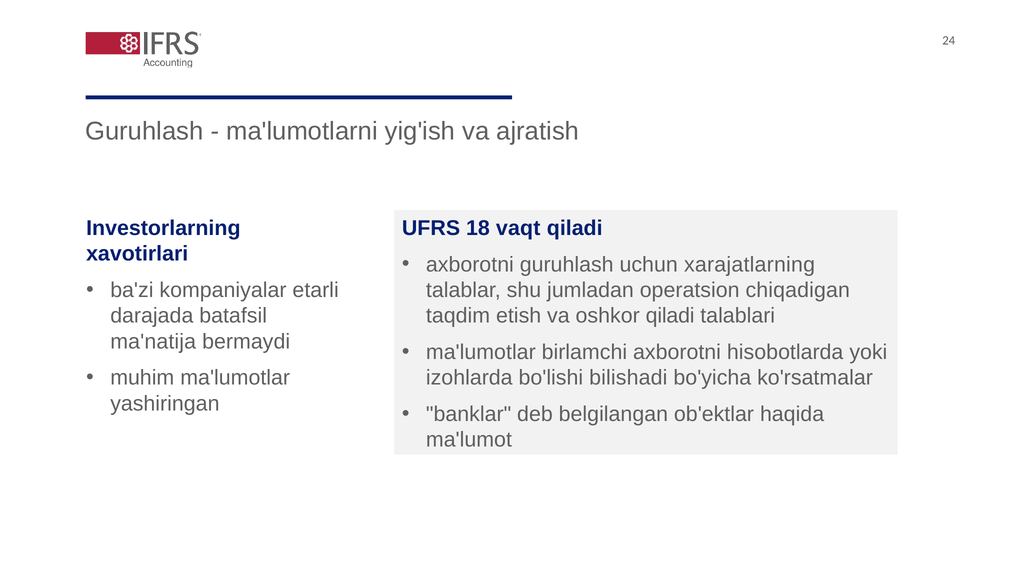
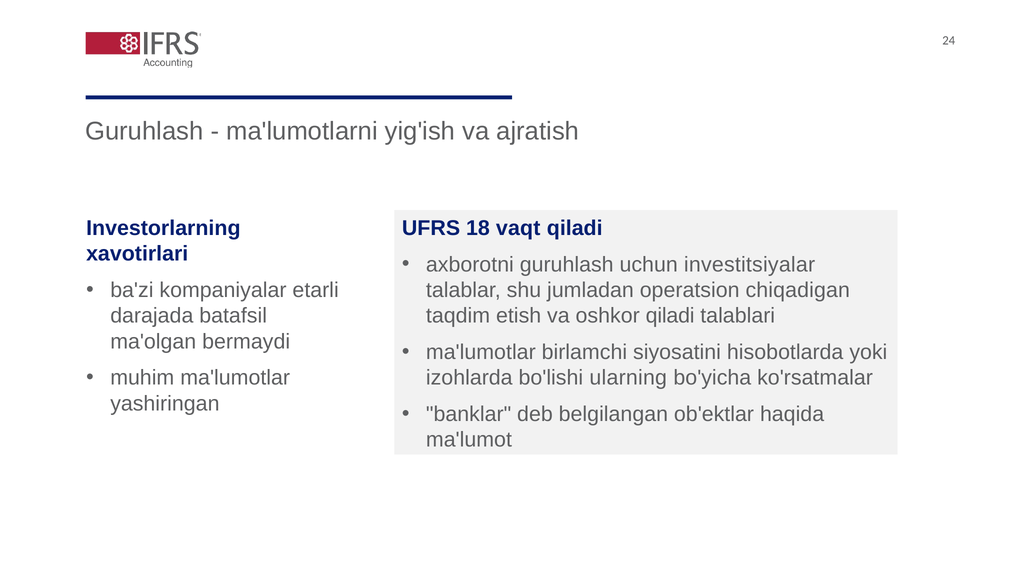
xarajatlarning: xarajatlarning -> investitsiyalar
ma'natija: ma'natija -> ma'olgan
birlamchi axborotni: axborotni -> siyosatini
bilishadi: bilishadi -> ularning
